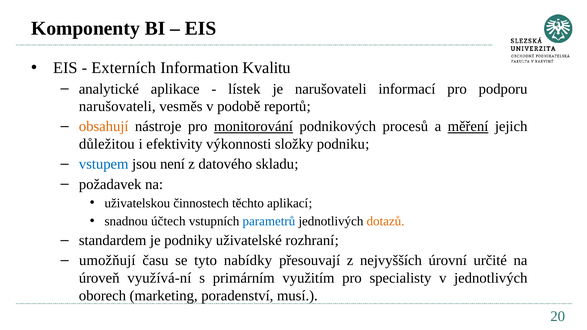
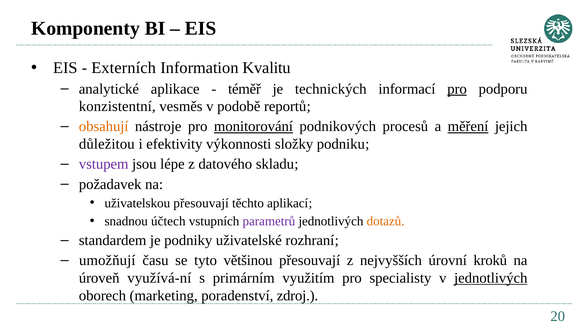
lístek: lístek -> téměř
je narušovateli: narušovateli -> technických
pro at (457, 89) underline: none -> present
narušovateli at (117, 107): narušovateli -> konzistentní
vstupem colour: blue -> purple
není: není -> lépe
uživatelskou činnostech: činnostech -> přesouvají
parametrů colour: blue -> purple
nabídky: nabídky -> většinou
určité: určité -> kroků
jednotlivých at (491, 278) underline: none -> present
musí: musí -> zdroj
